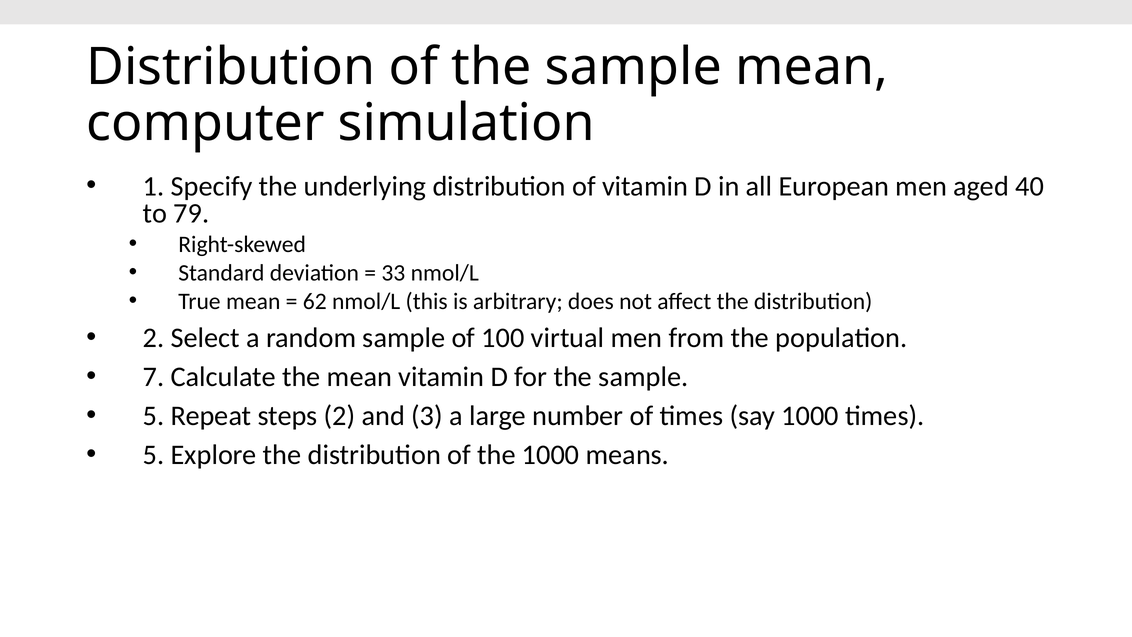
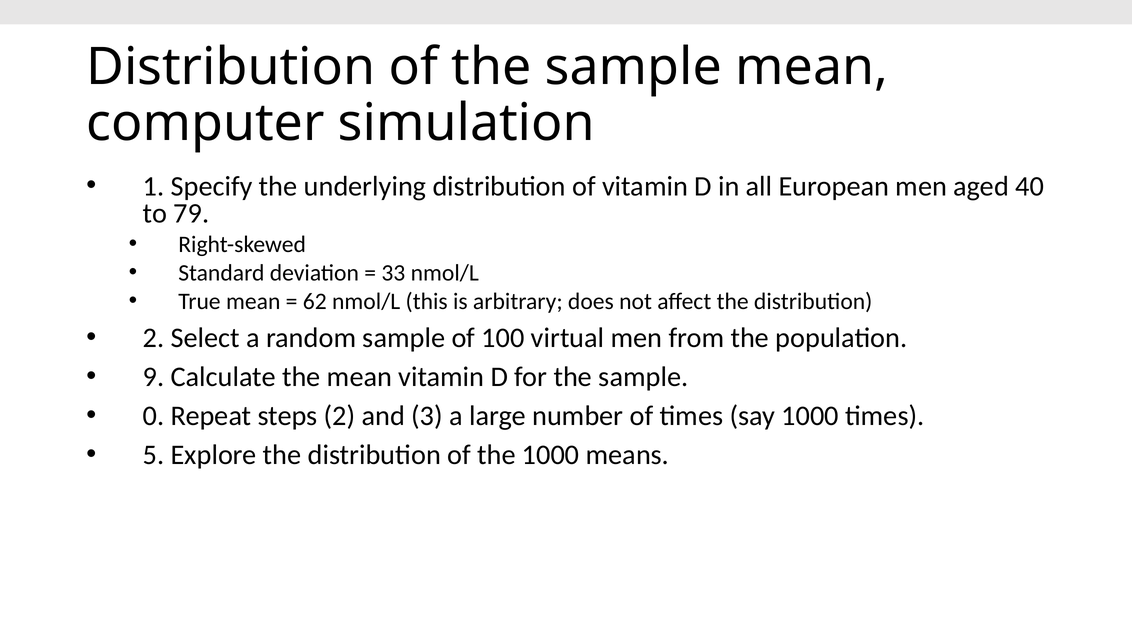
7: 7 -> 9
5 at (154, 416): 5 -> 0
